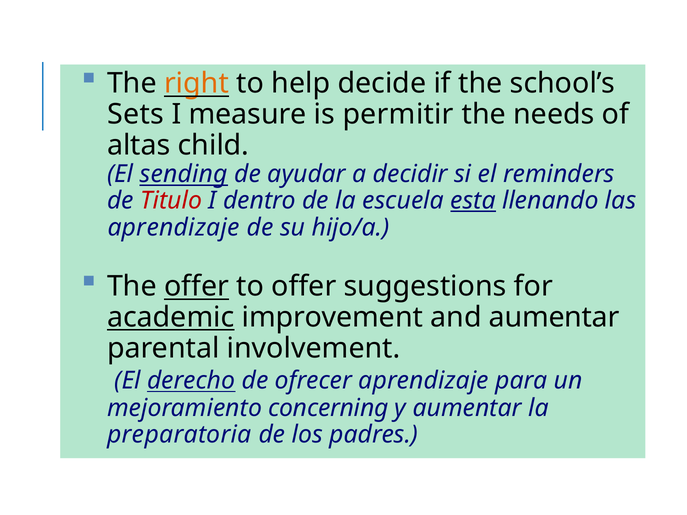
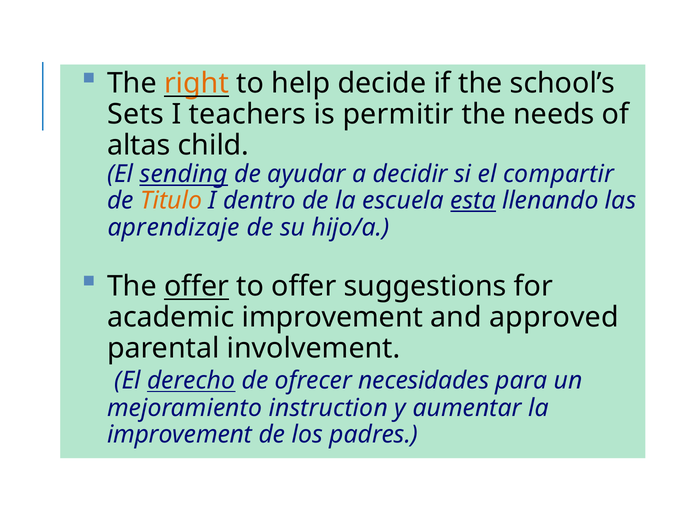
measure: measure -> teachers
reminders: reminders -> compartir
Titulo colour: red -> orange
academic underline: present -> none
and aumentar: aumentar -> approved
ofrecer aprendizaje: aprendizaje -> necesidades
concerning: concerning -> instruction
preparatoria at (179, 435): preparatoria -> improvement
